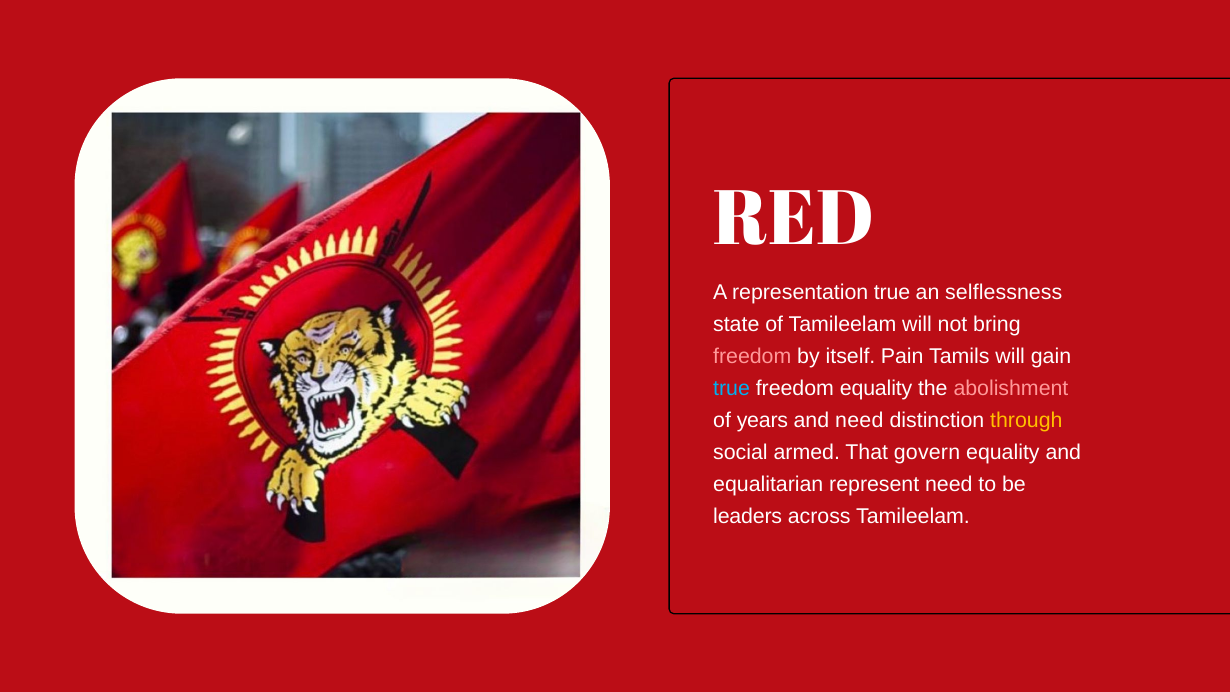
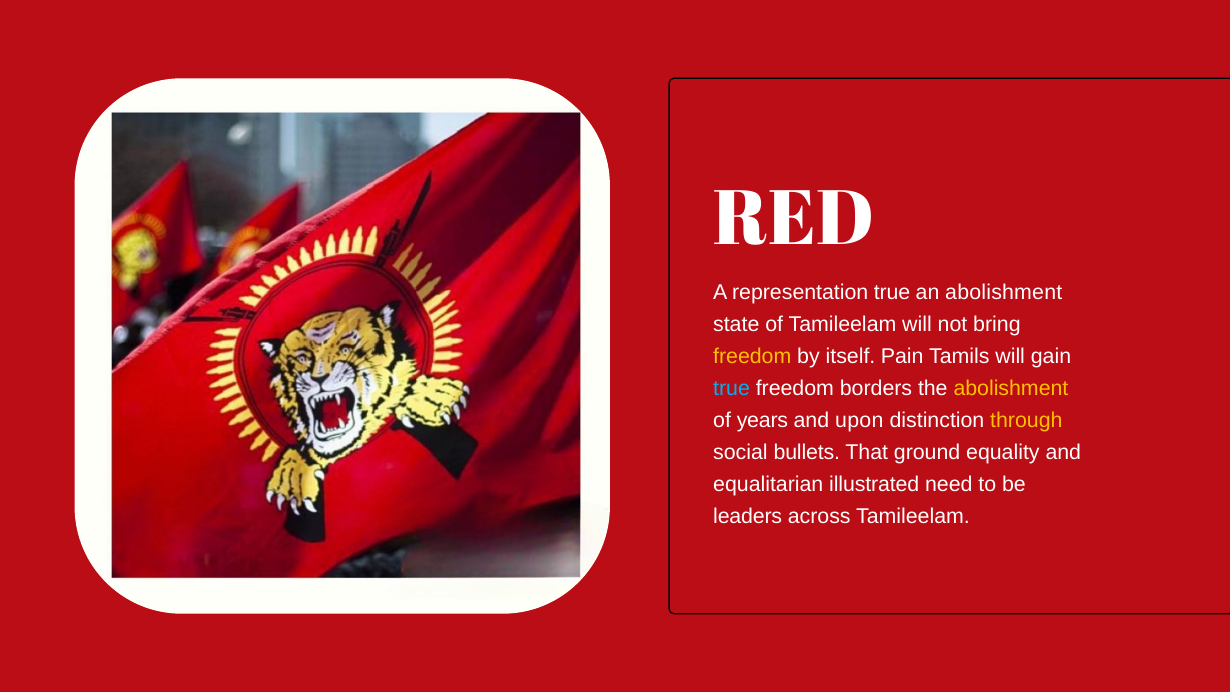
an selflessness: selflessness -> abolishment
freedom at (752, 356) colour: pink -> yellow
freedom equality: equality -> borders
abolishment at (1011, 388) colour: pink -> yellow
and need: need -> upon
armed: armed -> bullets
govern: govern -> ground
represent: represent -> illustrated
